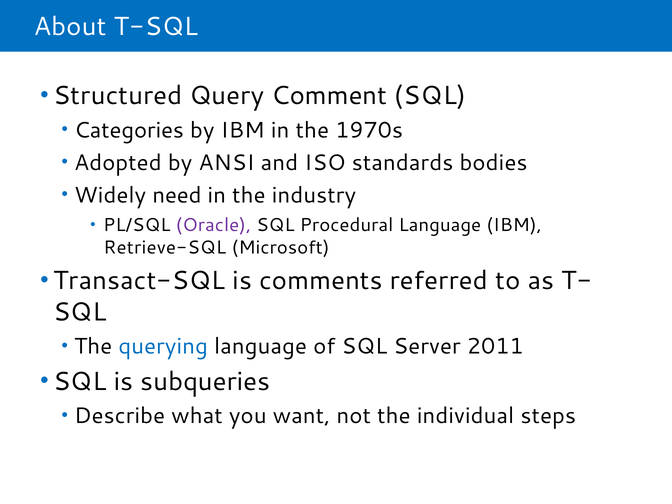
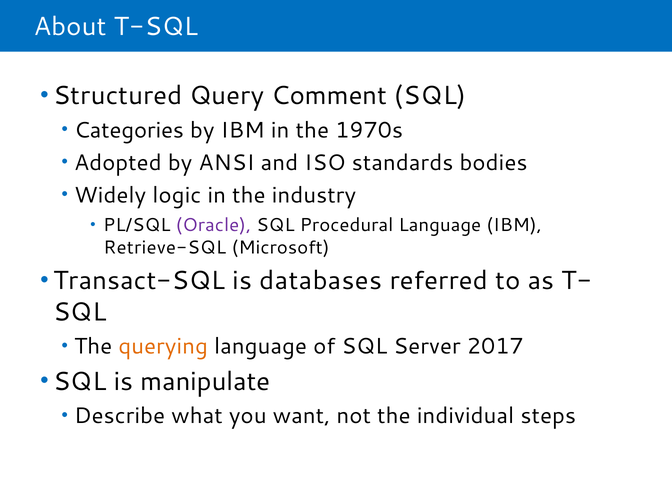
need: need -> logic
comments: comments -> databases
querying colour: blue -> orange
2011: 2011 -> 2017
subqueries: subqueries -> manipulate
